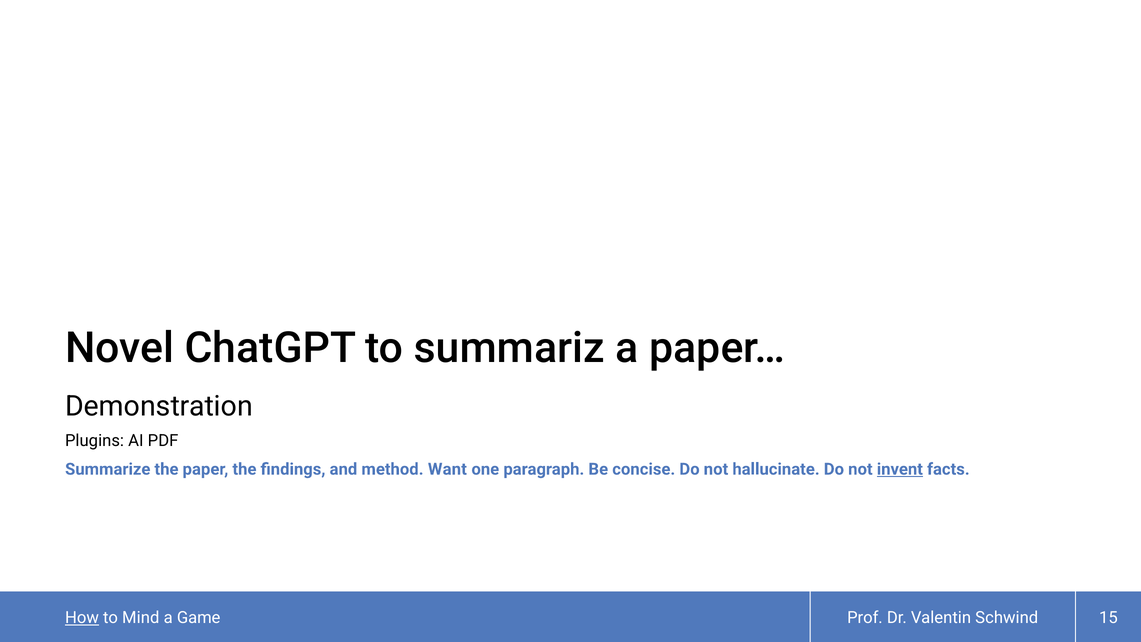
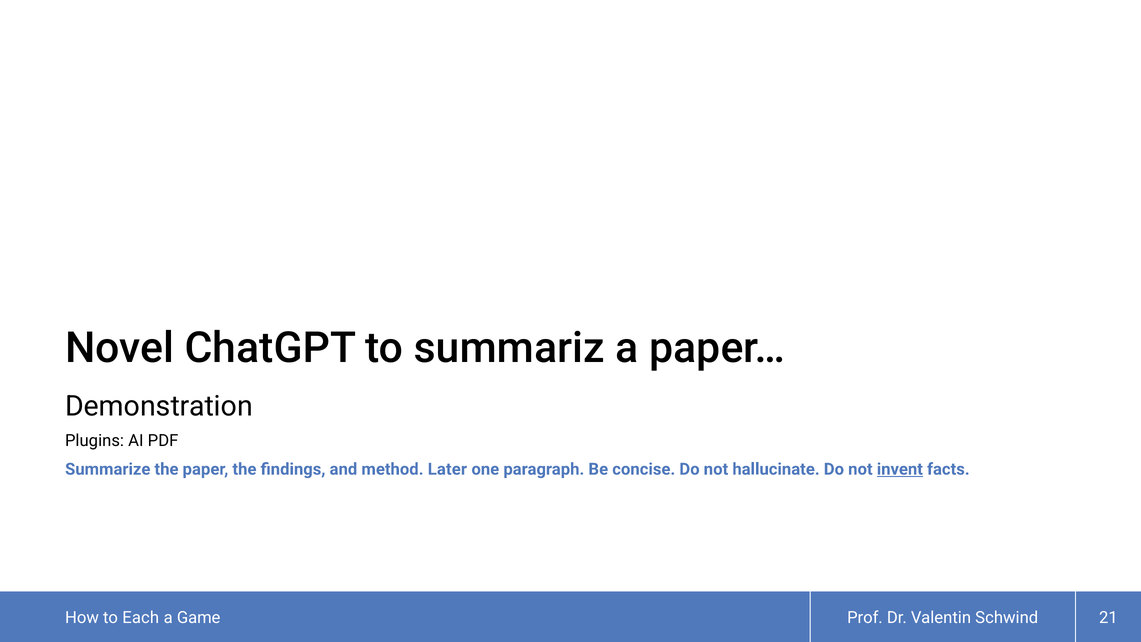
Want: Want -> Later
How underline: present -> none
Mind: Mind -> Each
15: 15 -> 21
